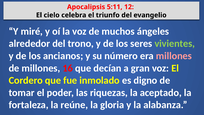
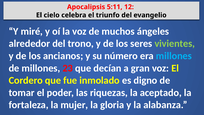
millones at (174, 56) colour: pink -> light blue
16: 16 -> 23
reúne: reúne -> mujer
